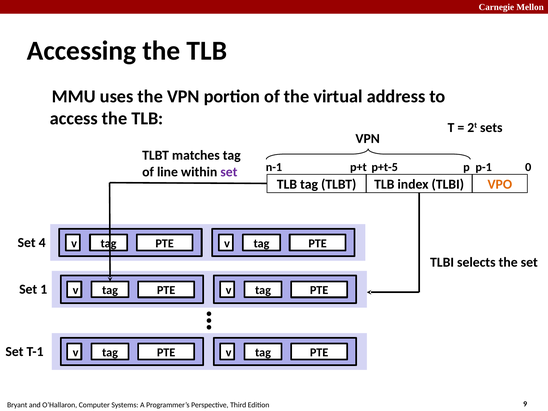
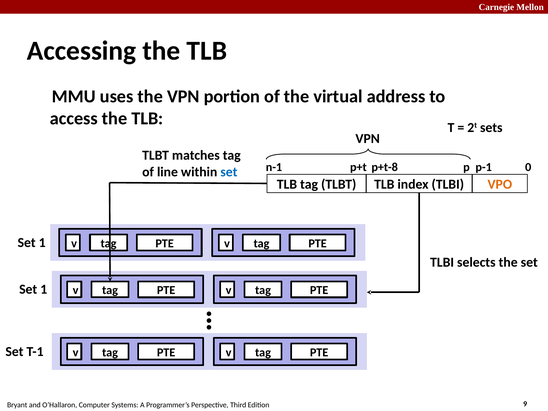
p+t-5: p+t-5 -> p+t-8
set at (229, 172) colour: purple -> blue
4 at (42, 242): 4 -> 1
